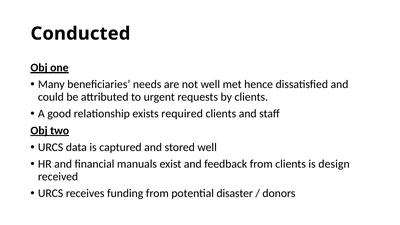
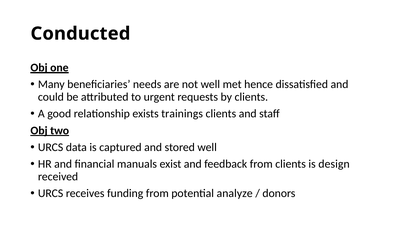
required: required -> trainings
disaster: disaster -> analyze
